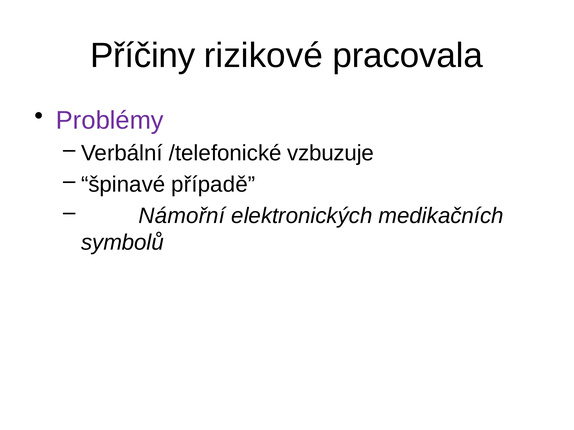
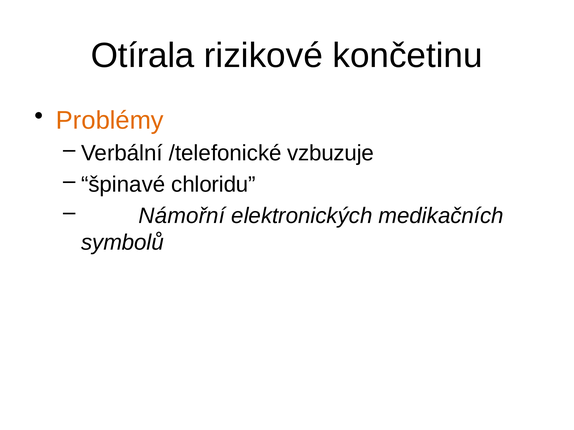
Příčiny: Příčiny -> Otírala
pracovala: pracovala -> končetinu
Problémy colour: purple -> orange
případě: případě -> chloridu
